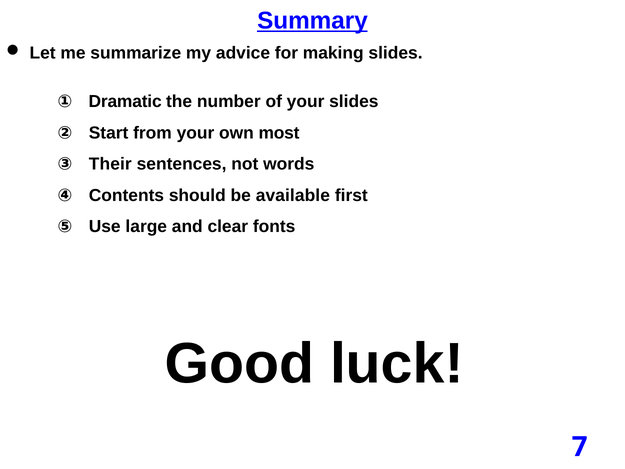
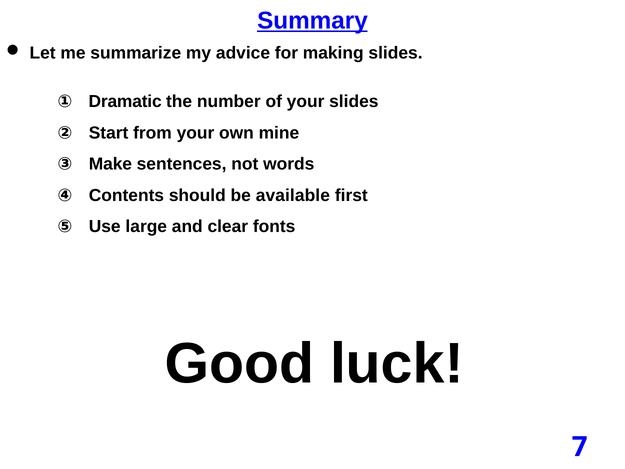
most: most -> mine
Their: Their -> Make
